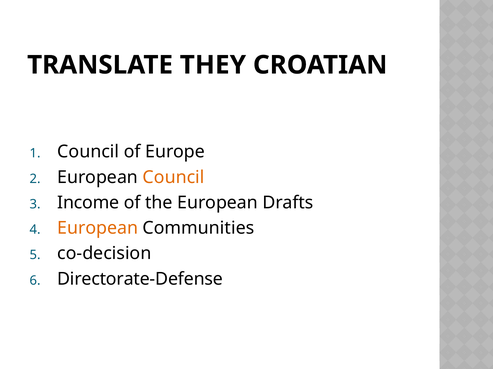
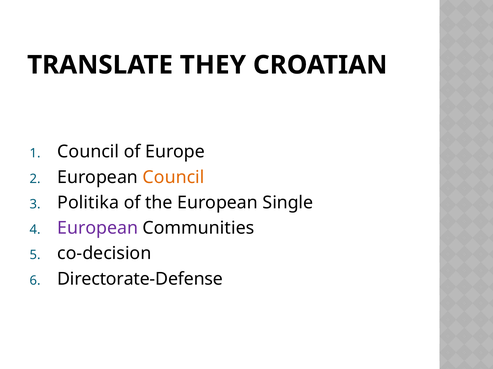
Income: Income -> Politika
Drafts: Drafts -> Single
European at (98, 228) colour: orange -> purple
